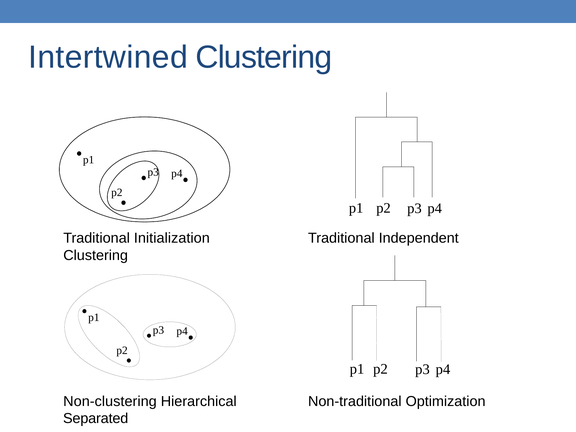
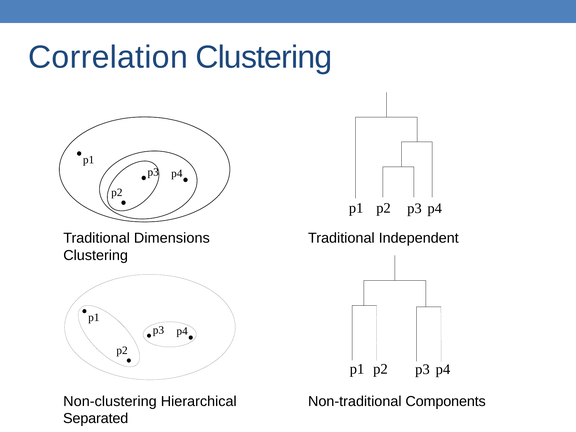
Intertwined: Intertwined -> Correlation
Initialization: Initialization -> Dimensions
Optimization: Optimization -> Components
